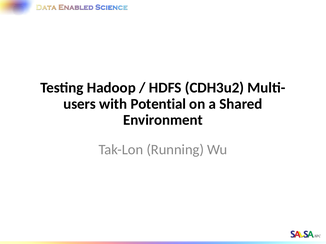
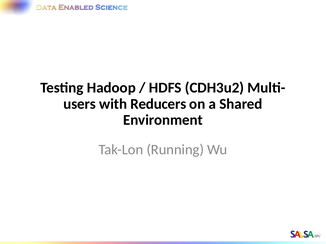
Potential: Potential -> Reducers
